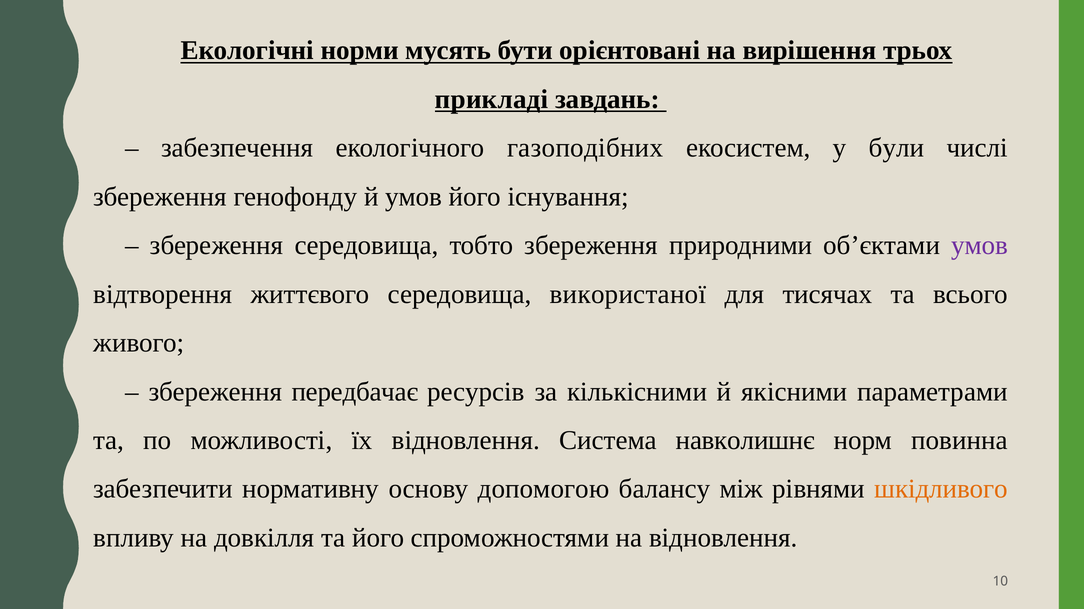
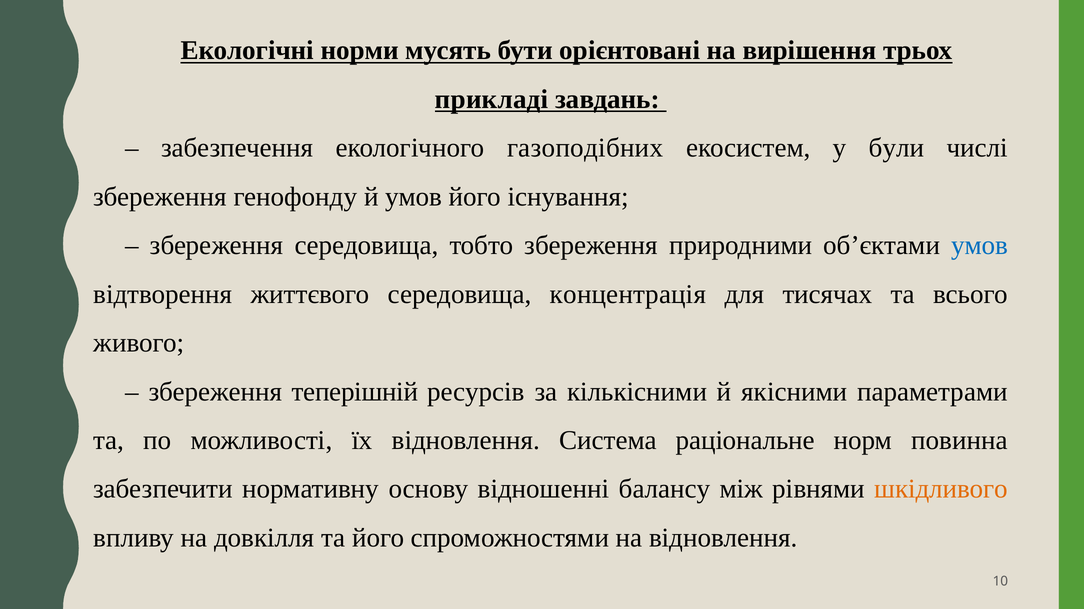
умов at (979, 246) colour: purple -> blue
використаної: використаної -> концентрація
передбачає: передбачає -> теперішній
навколишнє: навколишнє -> раціональне
допомогою: допомогою -> відношенні
